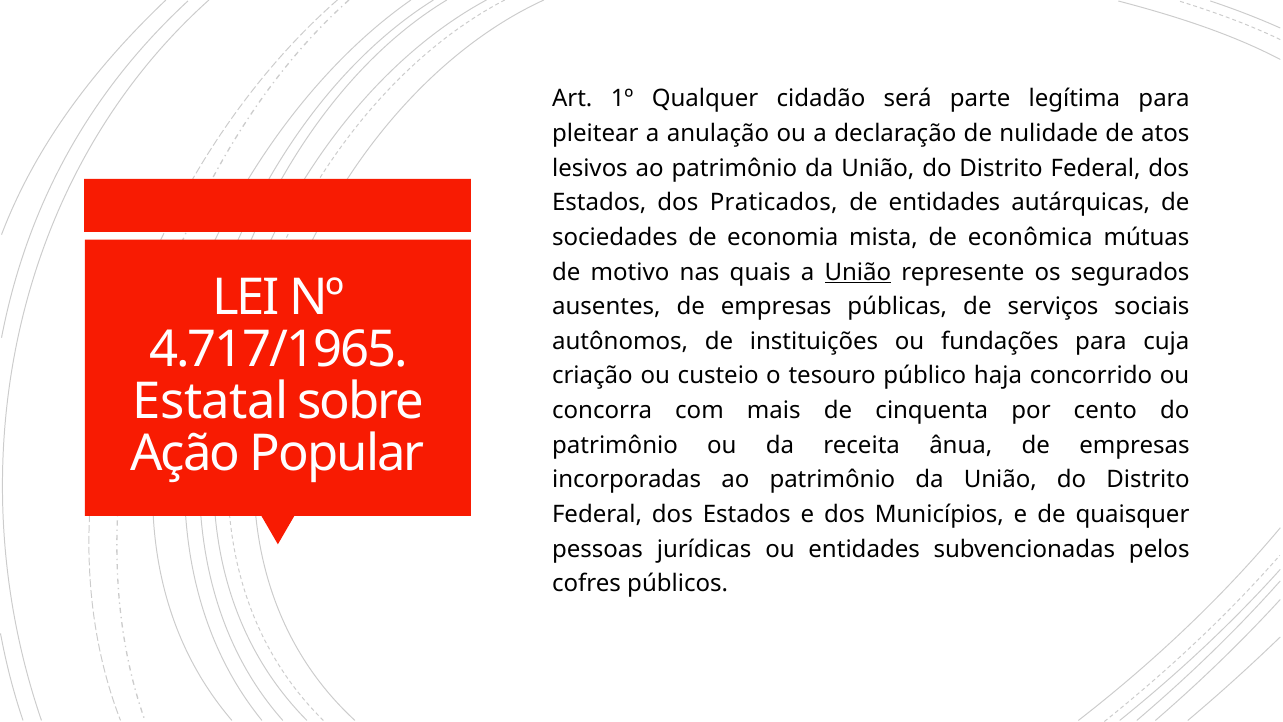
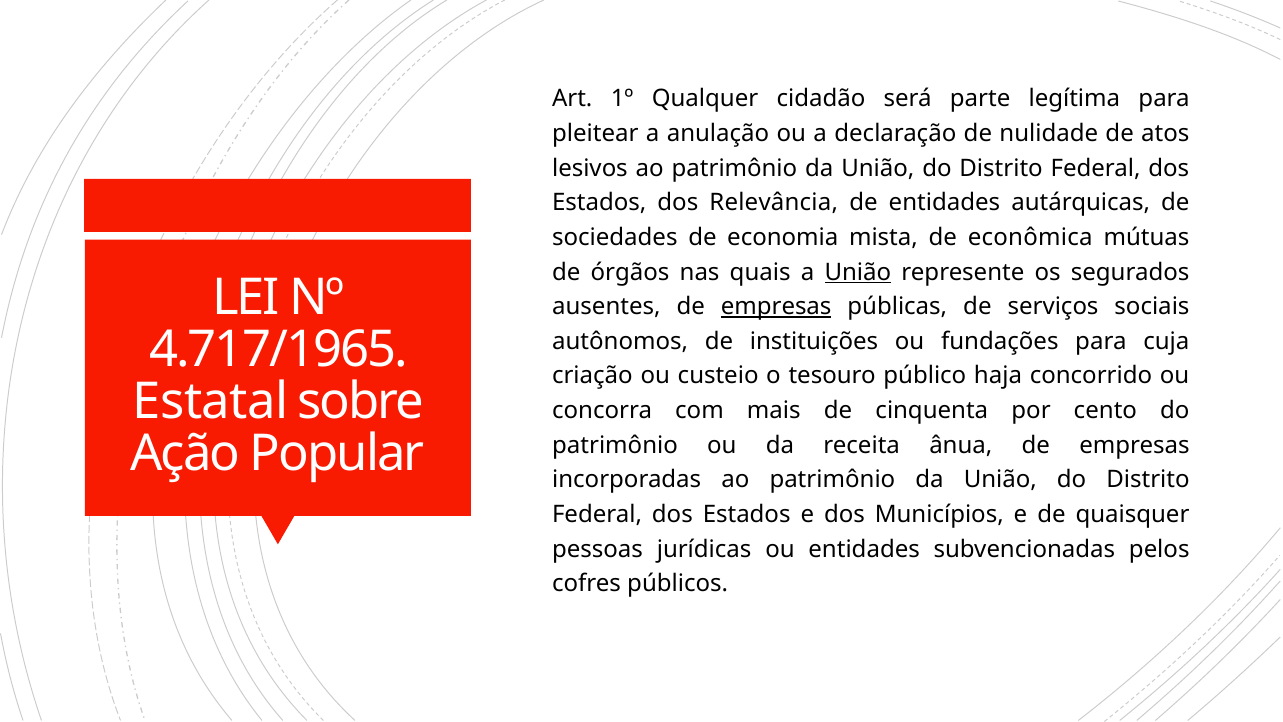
Praticados: Praticados -> Relevância
motivo: motivo -> órgãos
empresas at (776, 307) underline: none -> present
